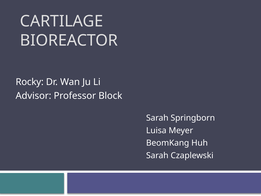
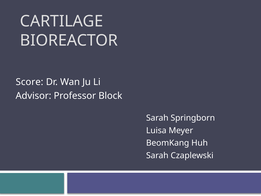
Rocky: Rocky -> Score
